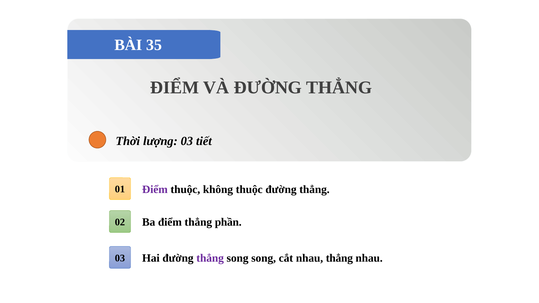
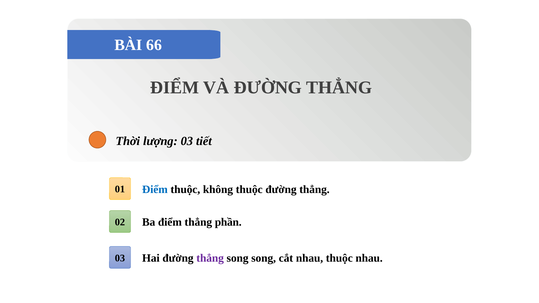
35: 35 -> 66
Điểm at (155, 189) colour: purple -> blue
nhau thẳng: thẳng -> thuộc
